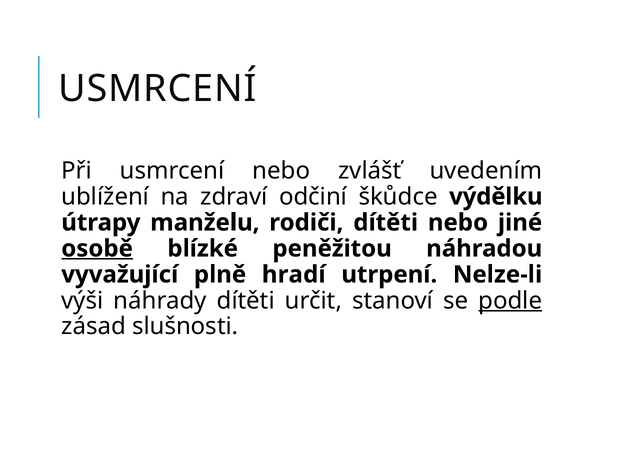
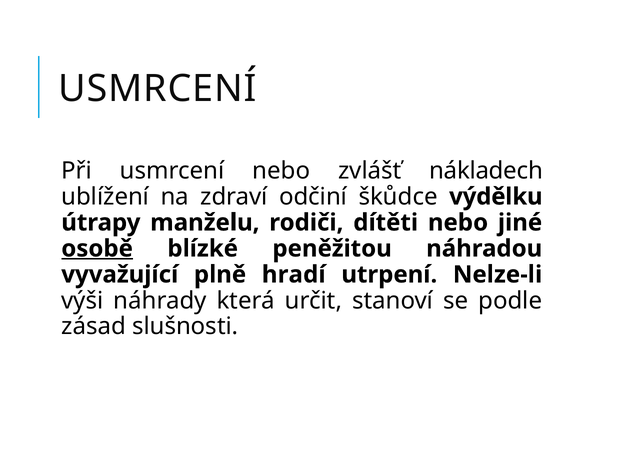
uvedením: uvedením -> nákladech
náhrady dítěti: dítěti -> která
podle underline: present -> none
